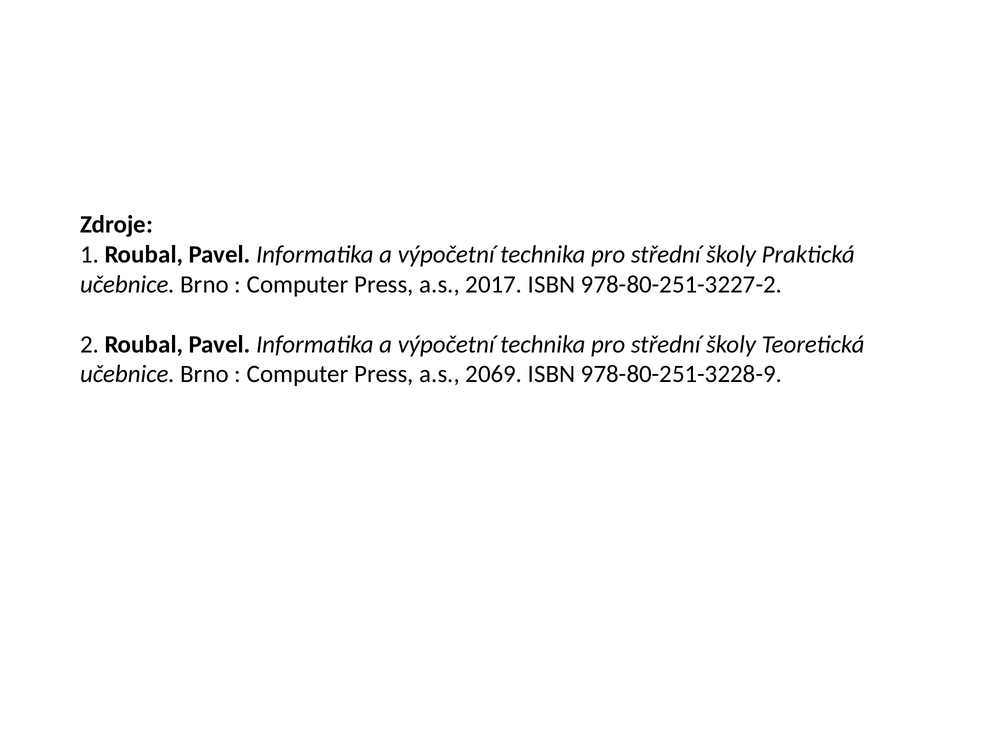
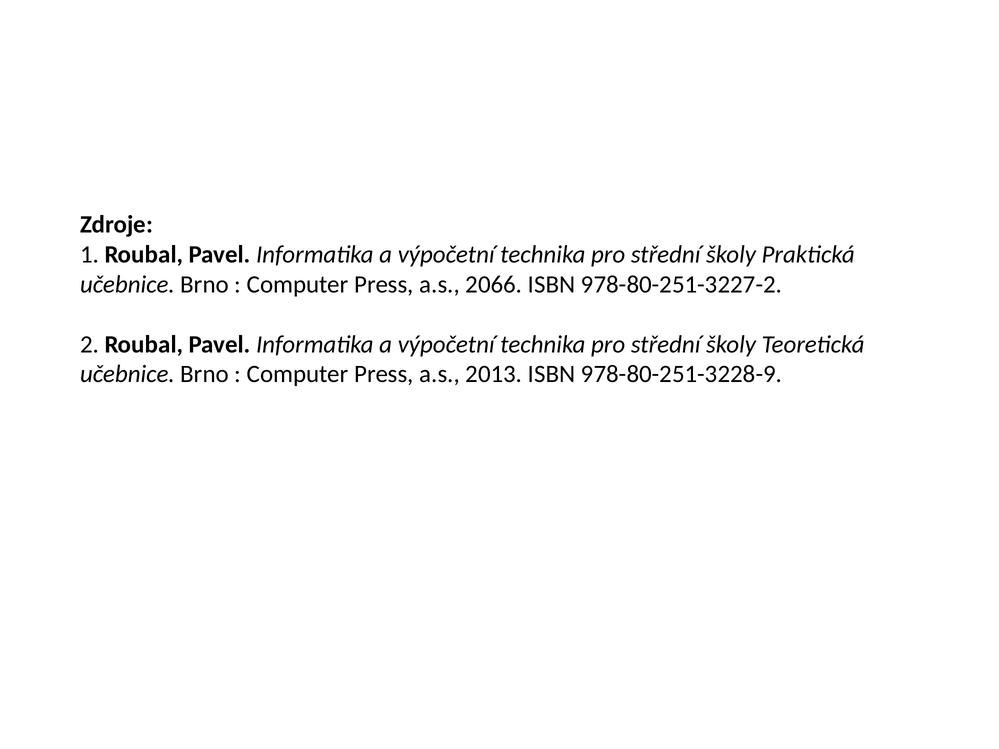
2017: 2017 -> 2066
2069: 2069 -> 2013
